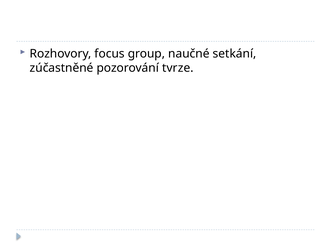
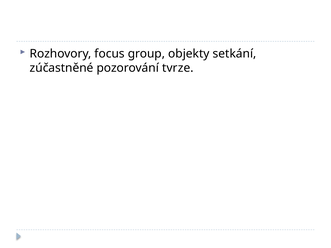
naučné: naučné -> objekty
